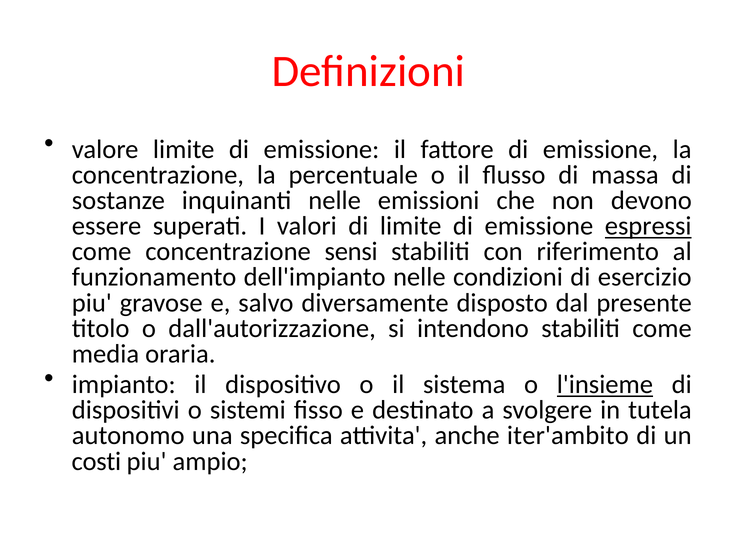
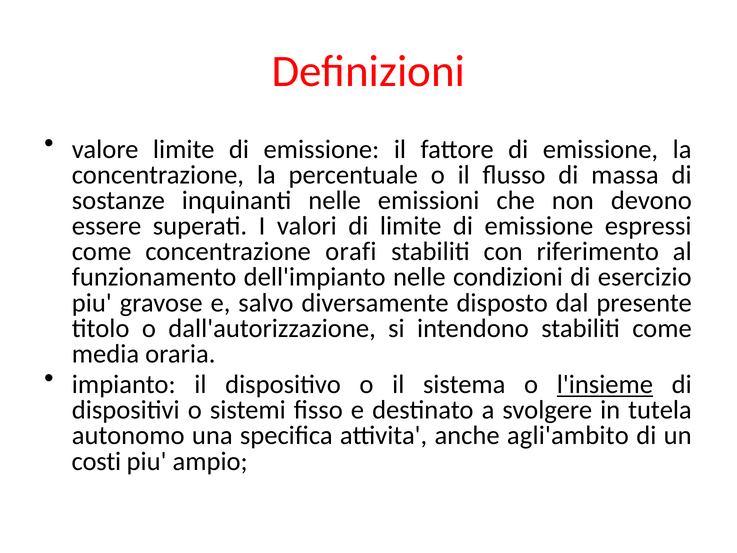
espressi underline: present -> none
sensi: sensi -> orafi
iter'ambito: iter'ambito -> agli'ambito
